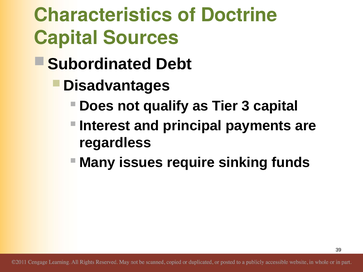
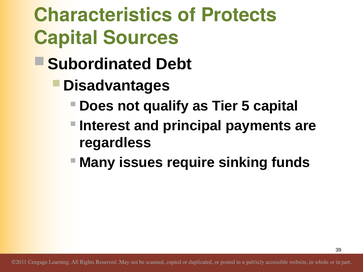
Doctrine: Doctrine -> Protects
3: 3 -> 5
